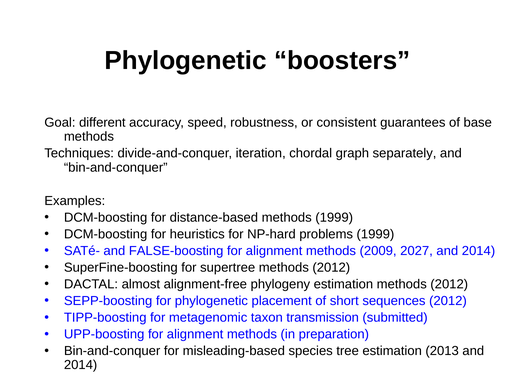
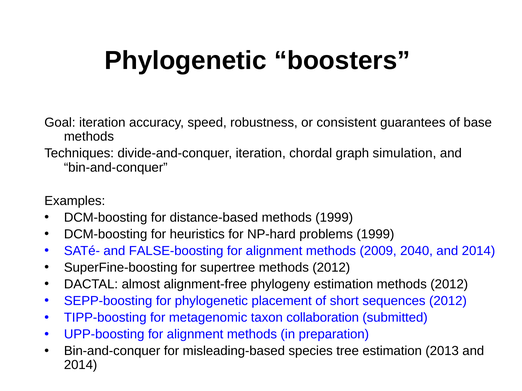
Goal different: different -> iteration
separately: separately -> simulation
2027: 2027 -> 2040
transmission: transmission -> collaboration
